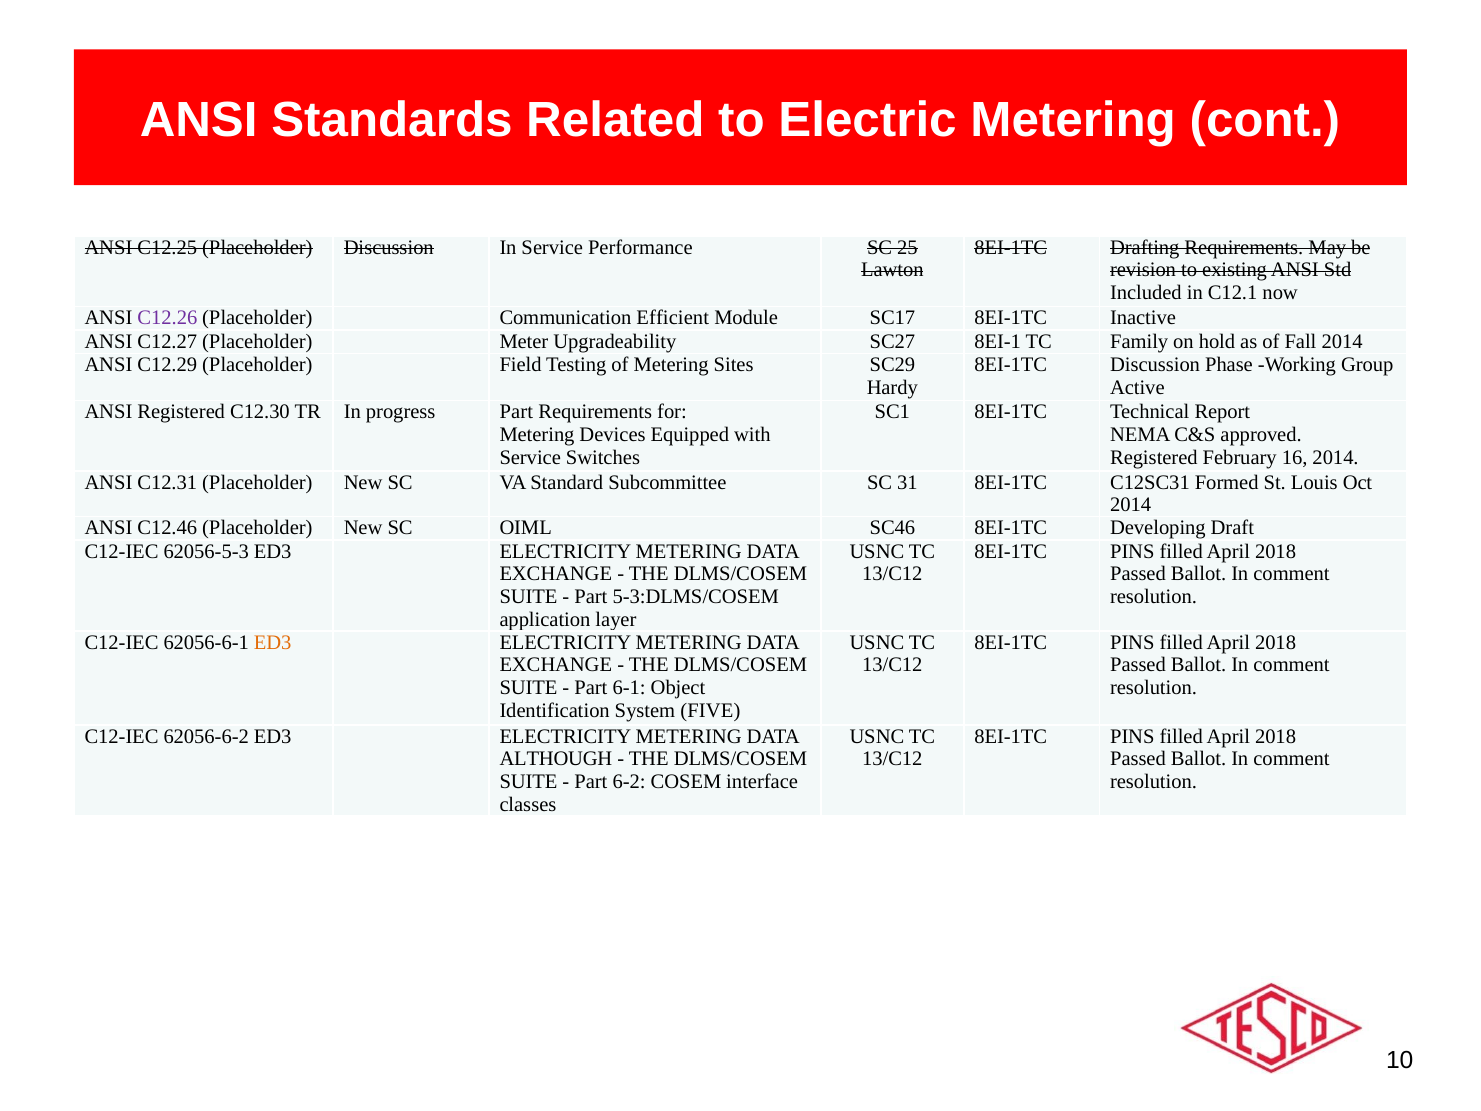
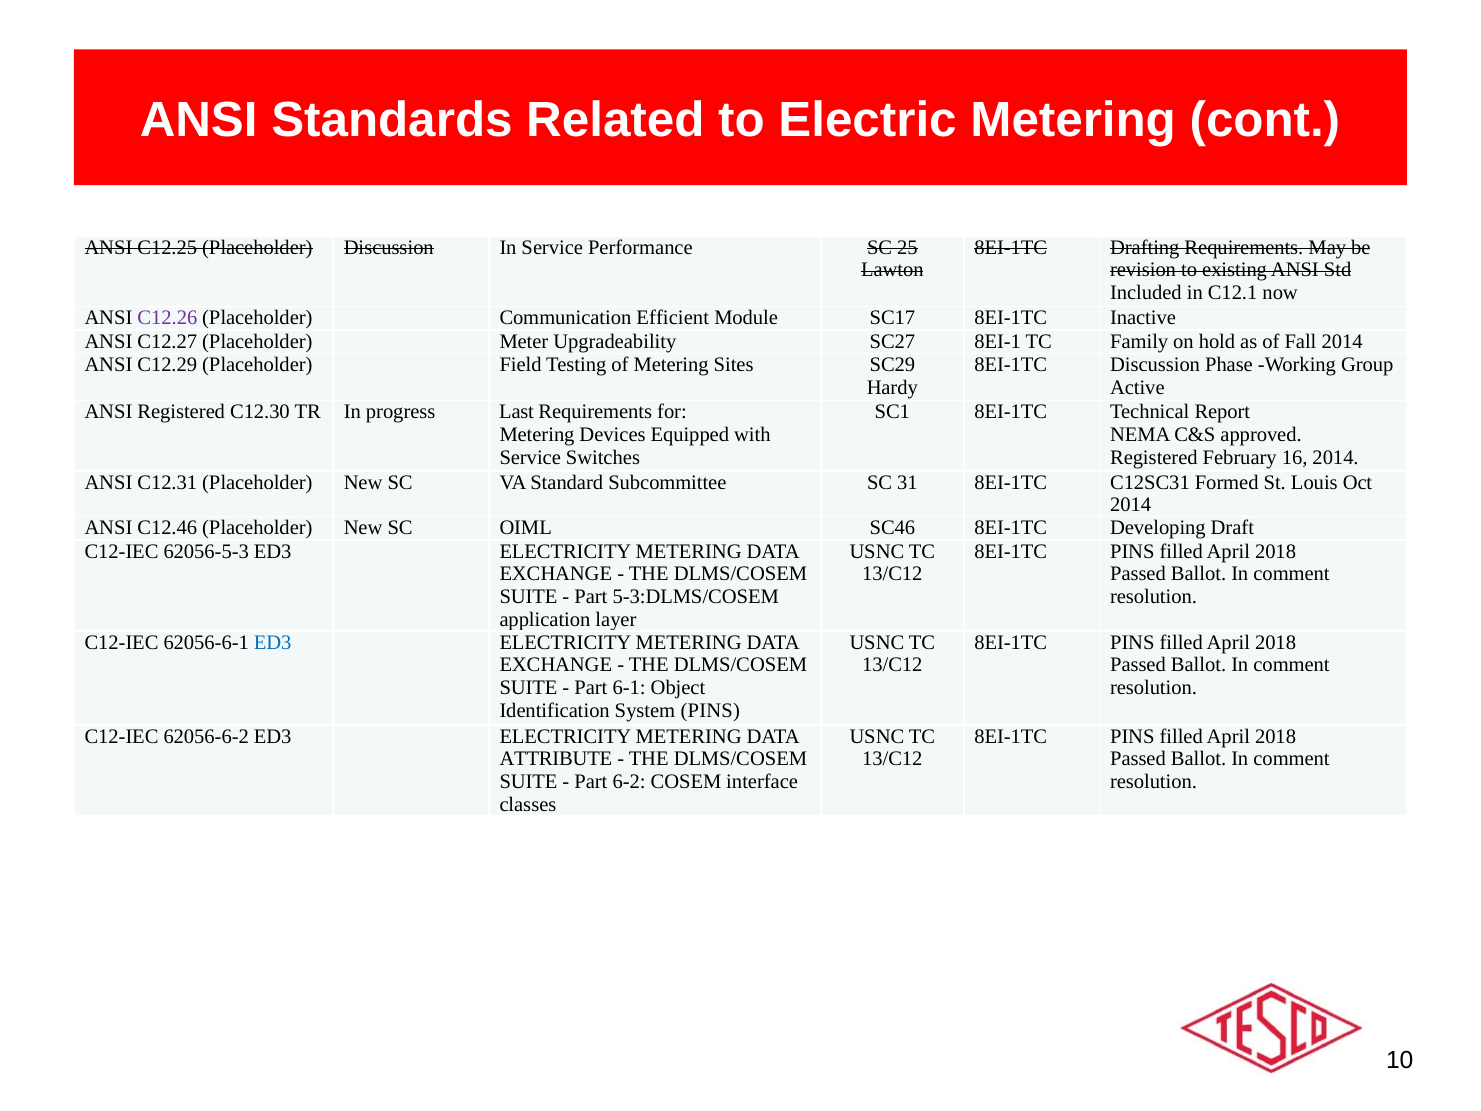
progress Part: Part -> Last
ED3 at (273, 642) colour: orange -> blue
System FIVE: FIVE -> PINS
ALTHOUGH: ALTHOUGH -> ATTRIBUTE
